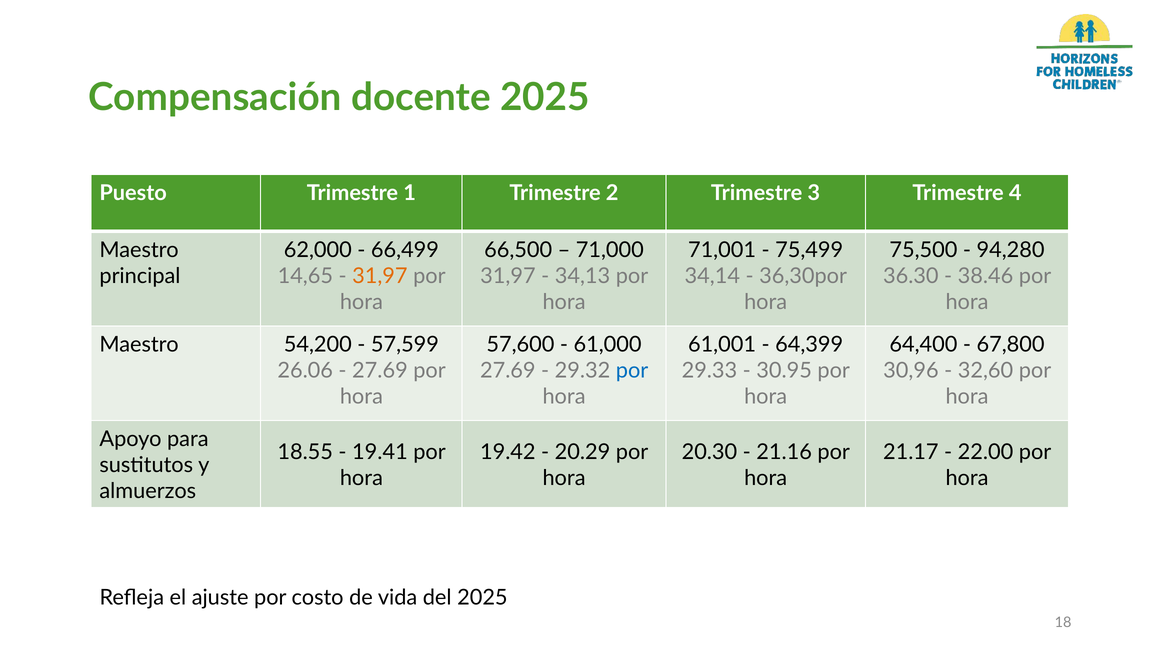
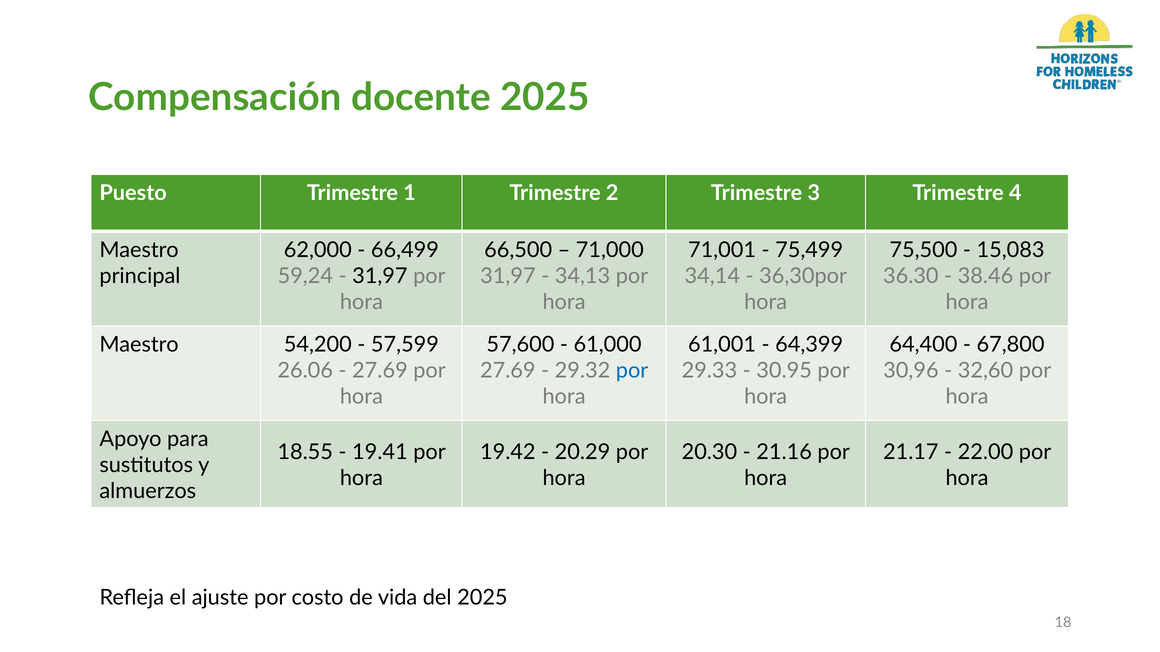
94,280: 94,280 -> 15,083
14,65: 14,65 -> 59,24
31,97 at (380, 276) colour: orange -> black
